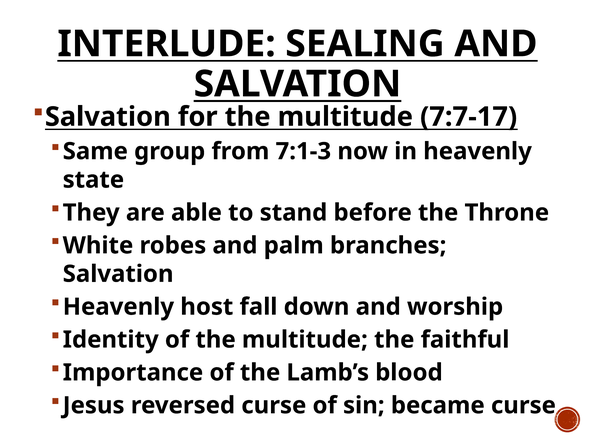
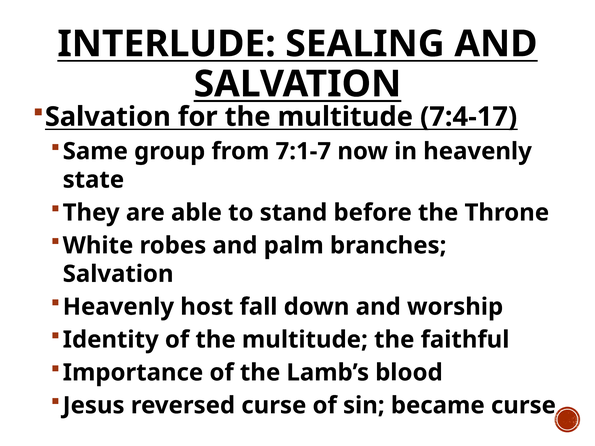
7:7-17: 7:7-17 -> 7:4-17
7:1-3: 7:1-3 -> 7:1-7
